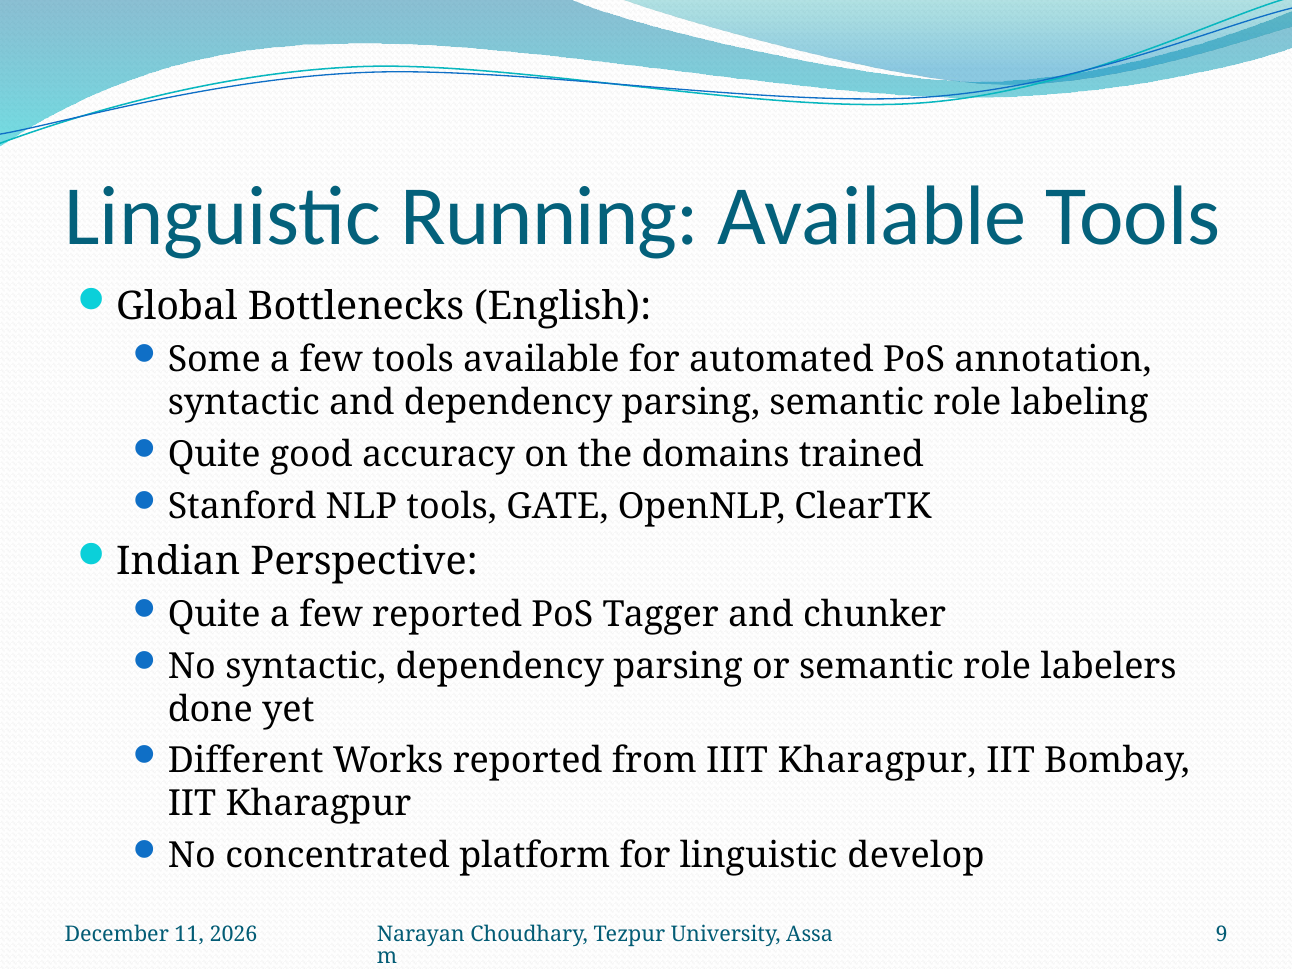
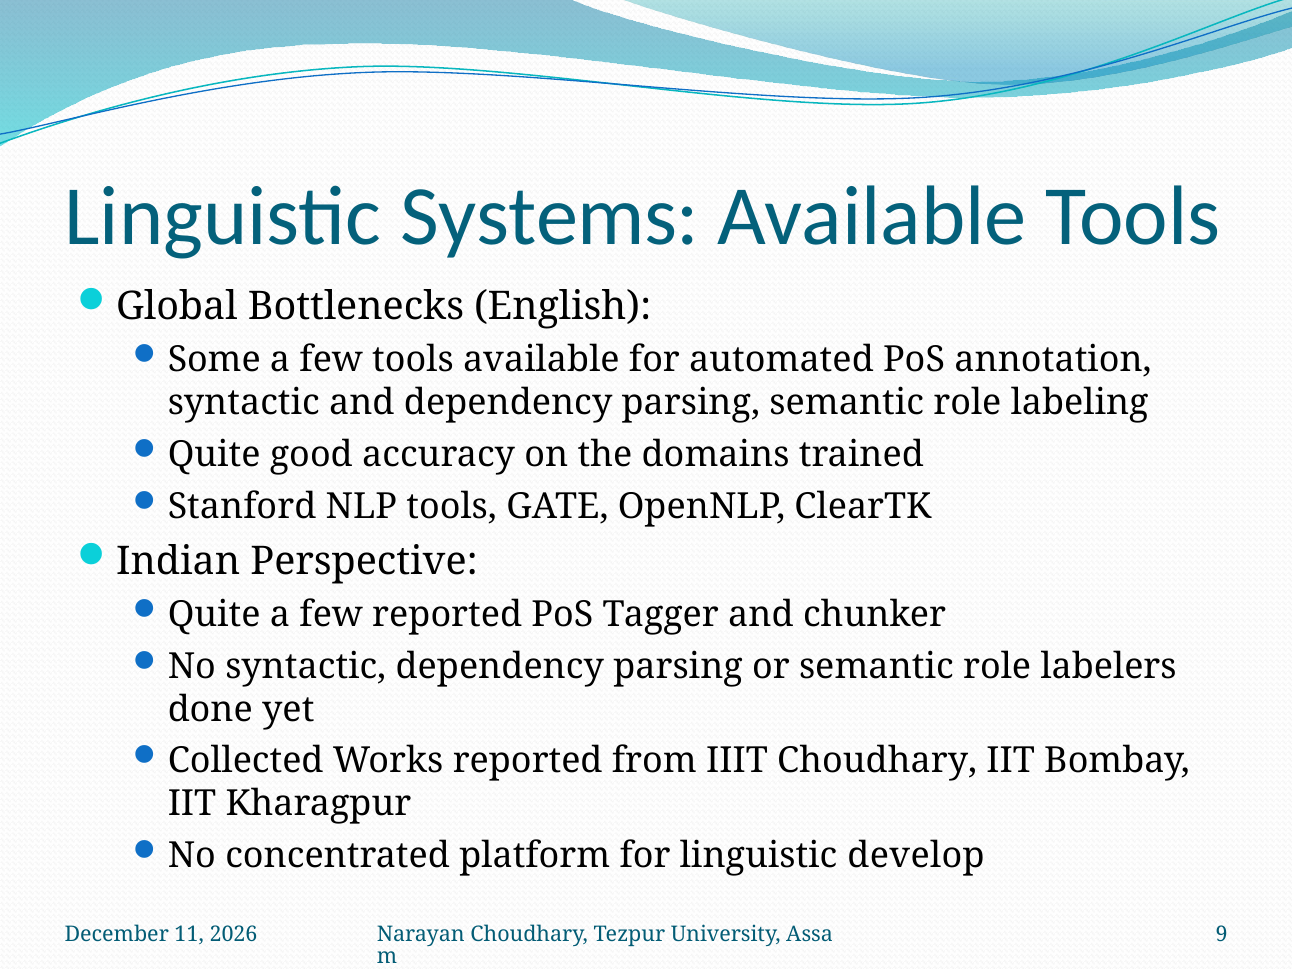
Running: Running -> Systems
Different: Different -> Collected
IIIT Kharagpur: Kharagpur -> Choudhary
